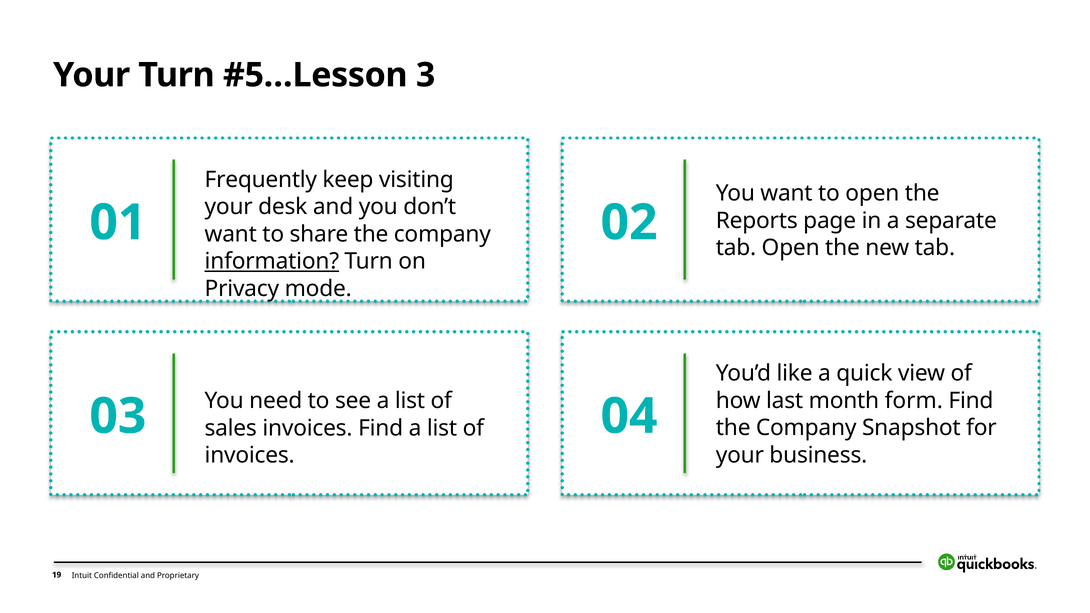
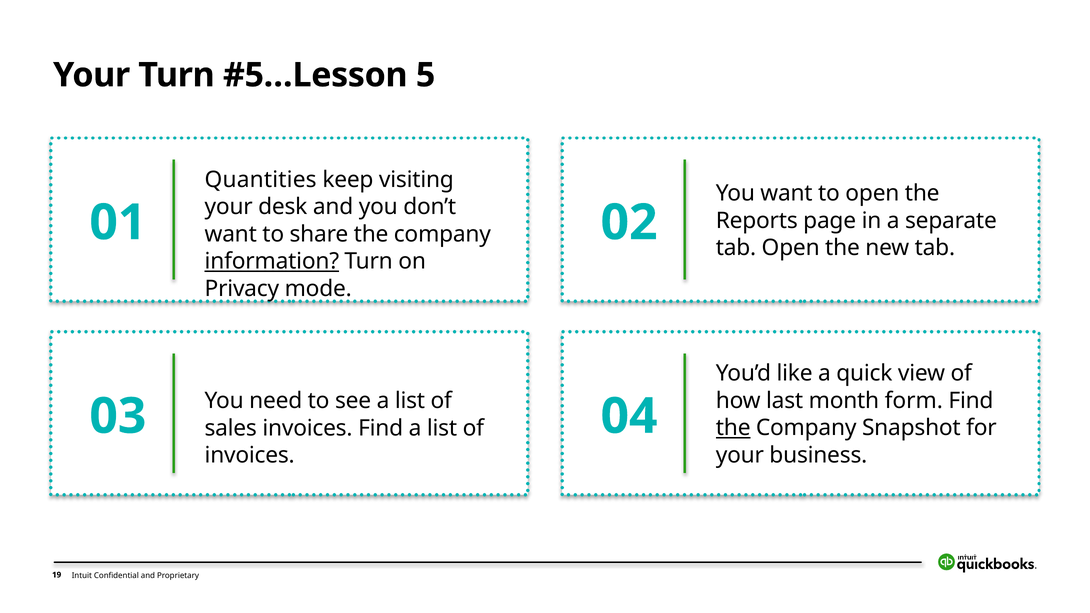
3: 3 -> 5
Frequently: Frequently -> Quantities
the at (733, 428) underline: none -> present
